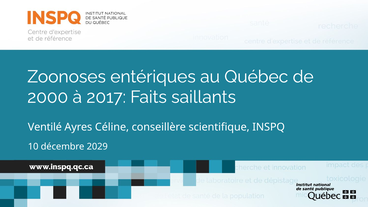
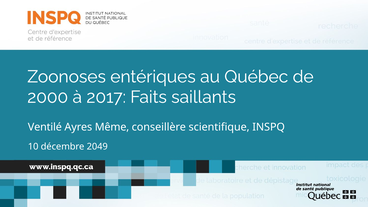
Céline: Céline -> Même
2029: 2029 -> 2049
